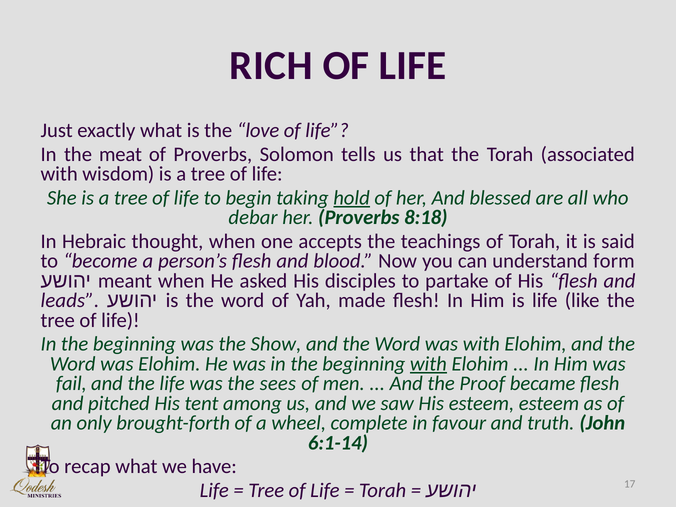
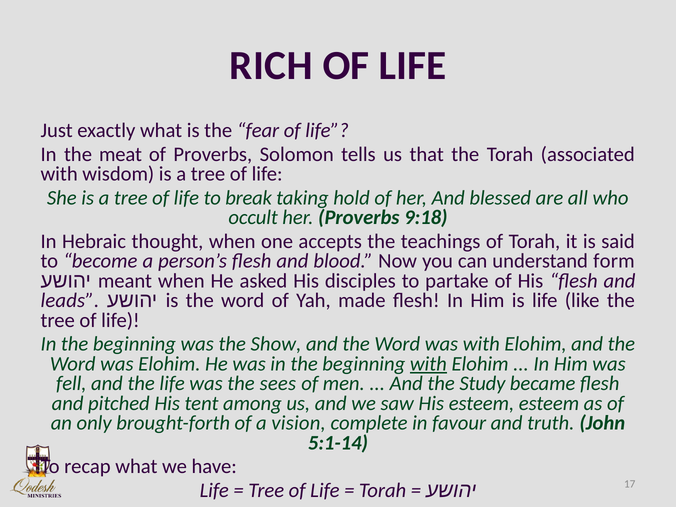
love: love -> fear
begin: begin -> break
hold underline: present -> none
debar: debar -> occult
8:18: 8:18 -> 9:18
fail: fail -> fell
Proof: Proof -> Study
wheel: wheel -> vision
6:1-14: 6:1-14 -> 5:1-14
